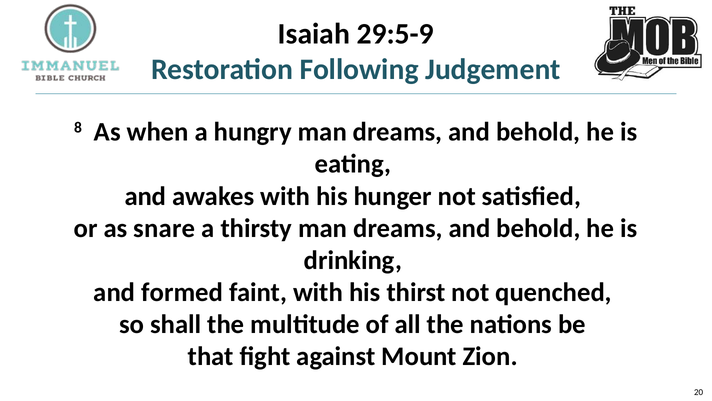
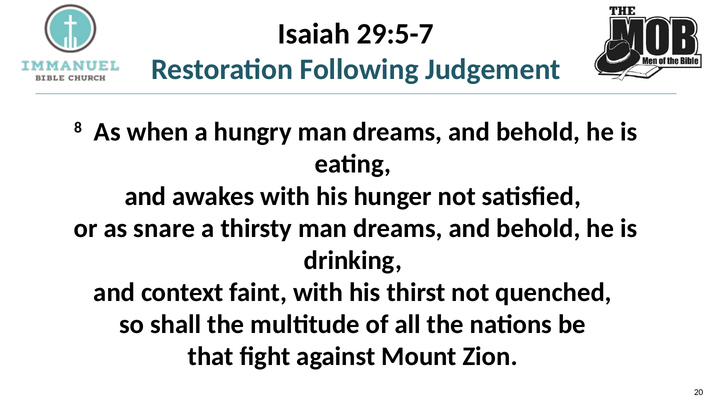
29:5-9: 29:5-9 -> 29:5-7
formed: formed -> context
